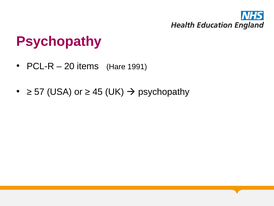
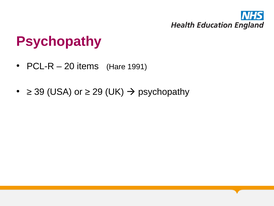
57: 57 -> 39
45: 45 -> 29
